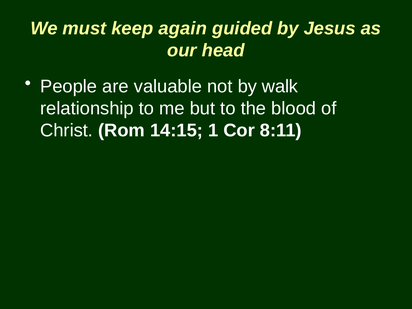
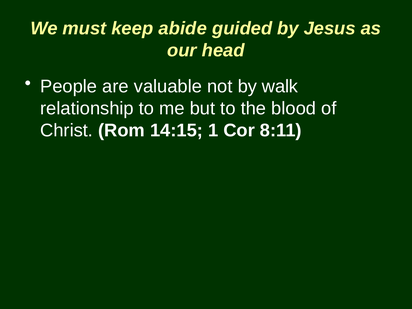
again: again -> abide
